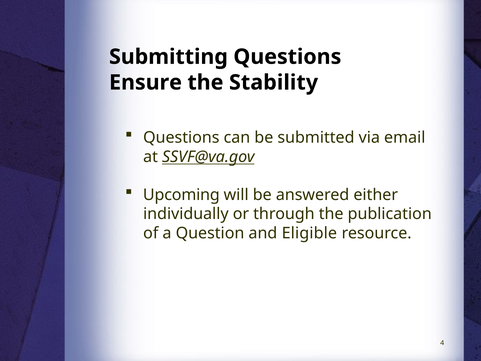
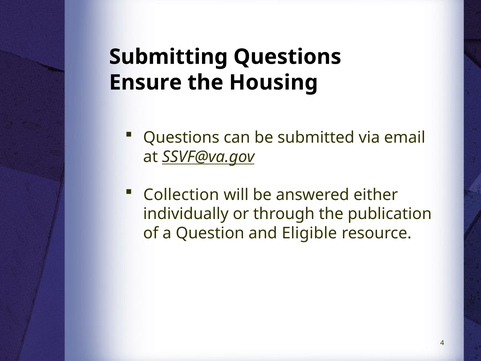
Stability: Stability -> Housing
Upcoming: Upcoming -> Collection
